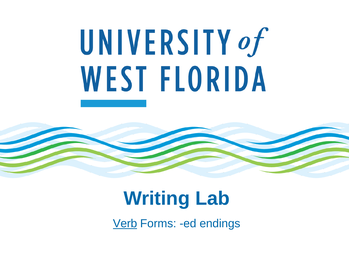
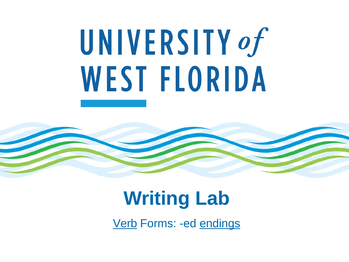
endings underline: none -> present
